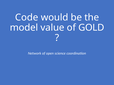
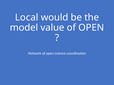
Code: Code -> Local
value of GOLD: GOLD -> OPEN
